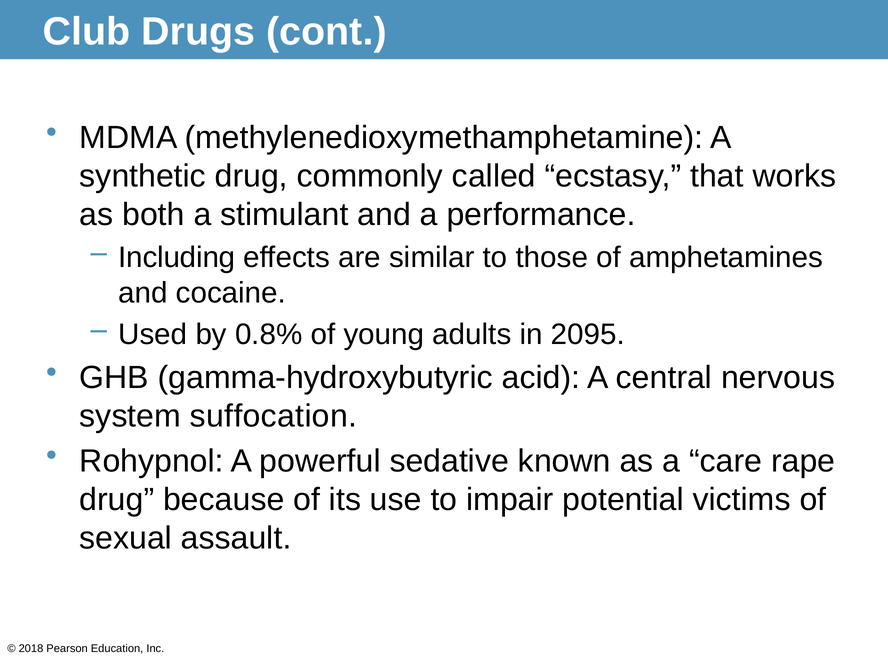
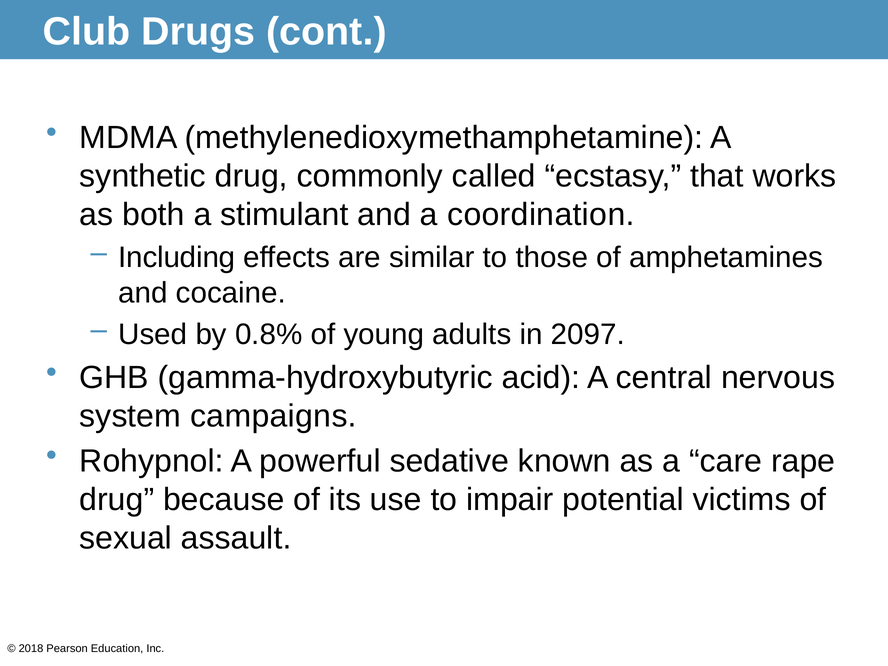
performance: performance -> coordination
2095: 2095 -> 2097
suffocation: suffocation -> campaigns
